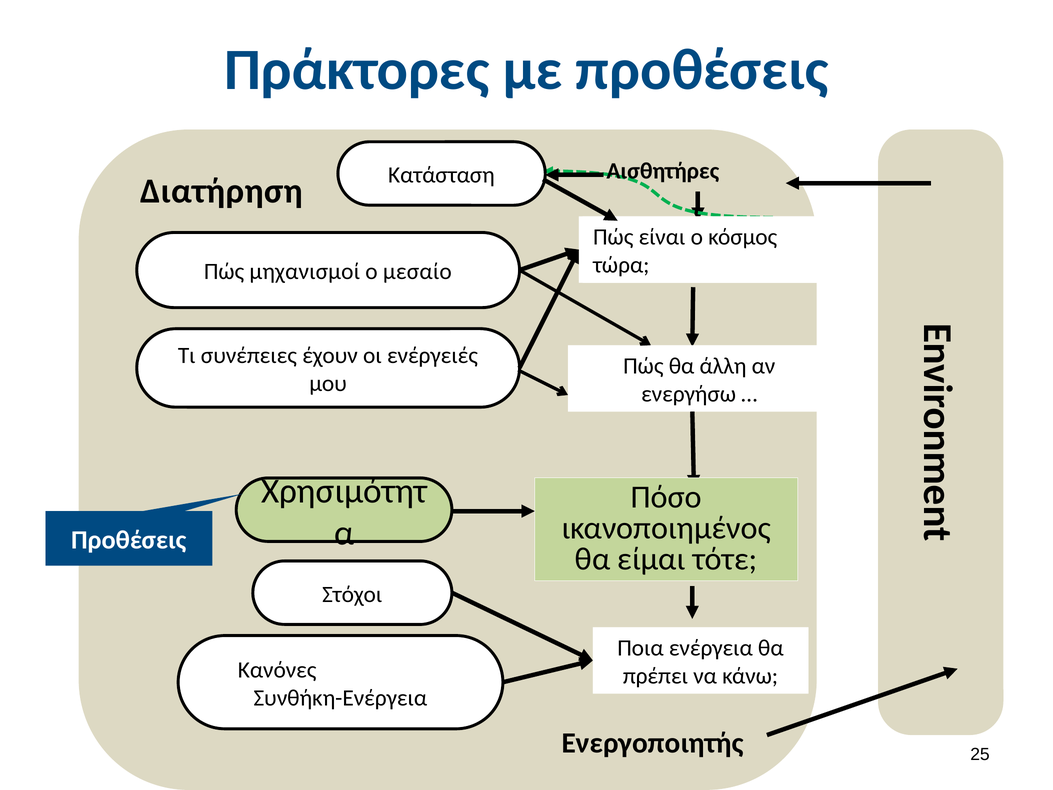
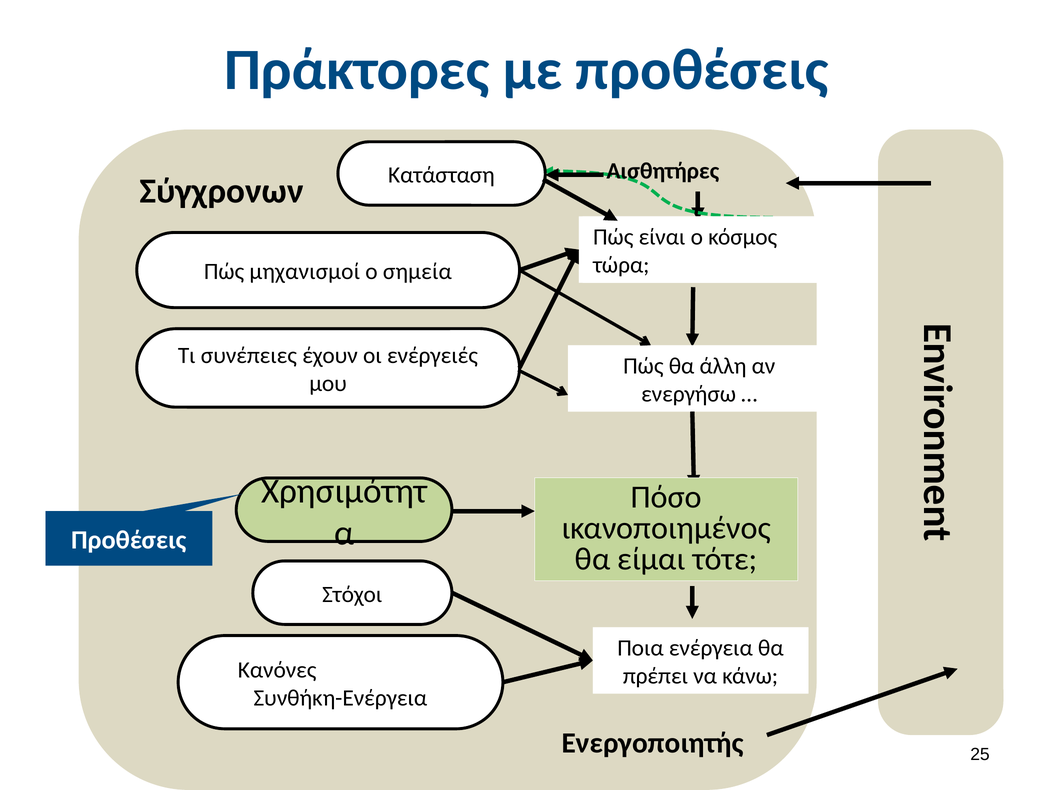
Διατήρηση: Διατήρηση -> Σύγχρονων
μεσαίο: μεσαίο -> σημεία
